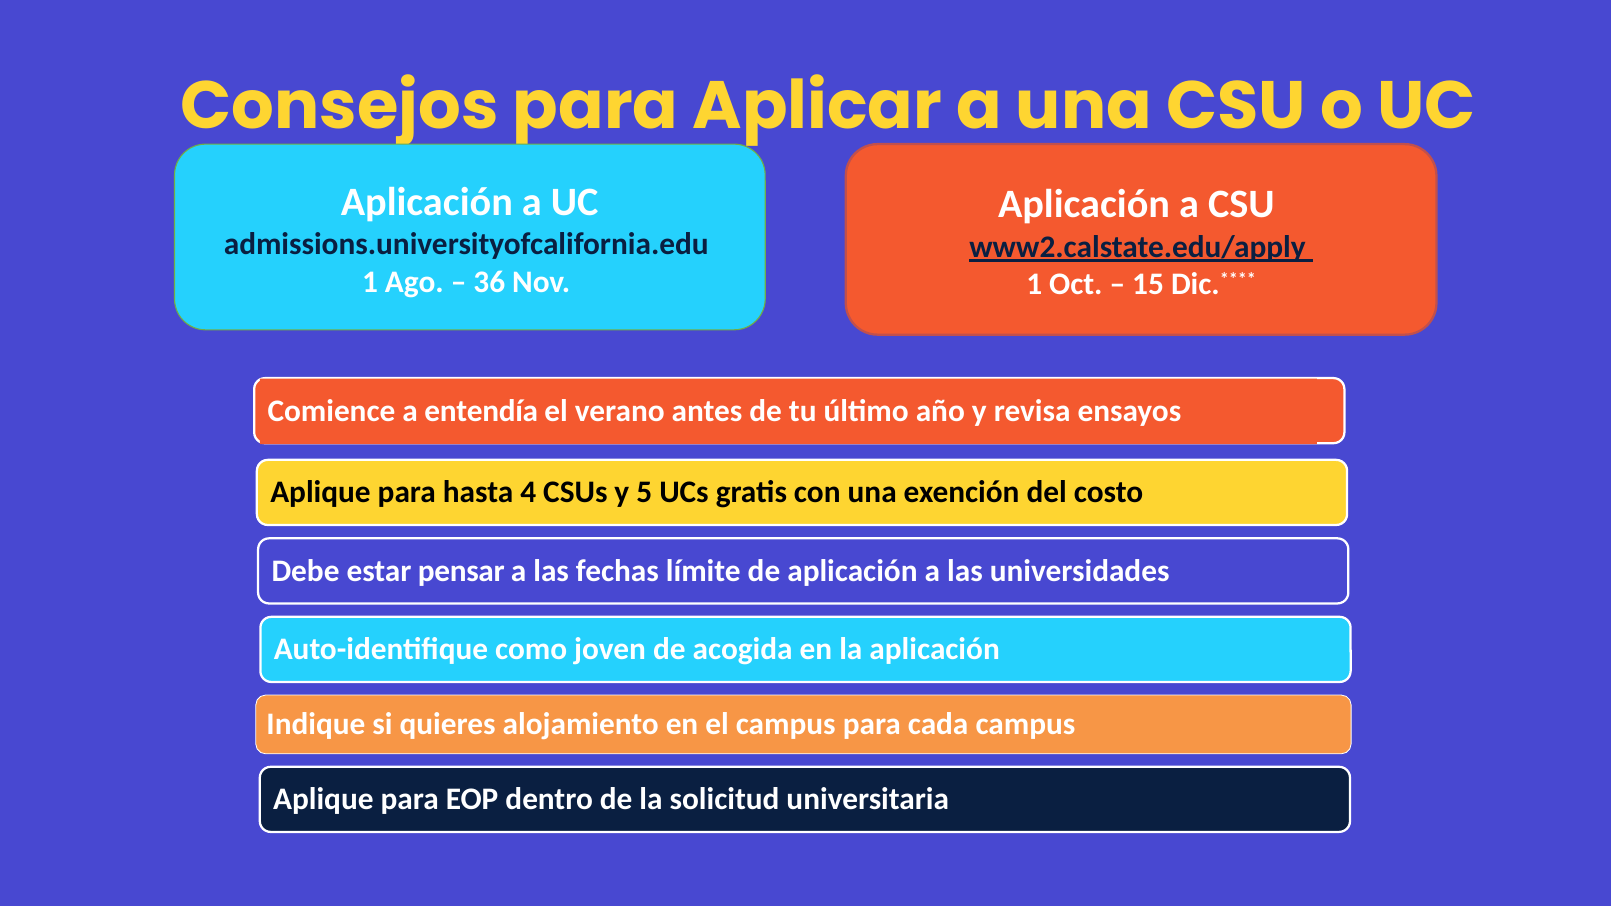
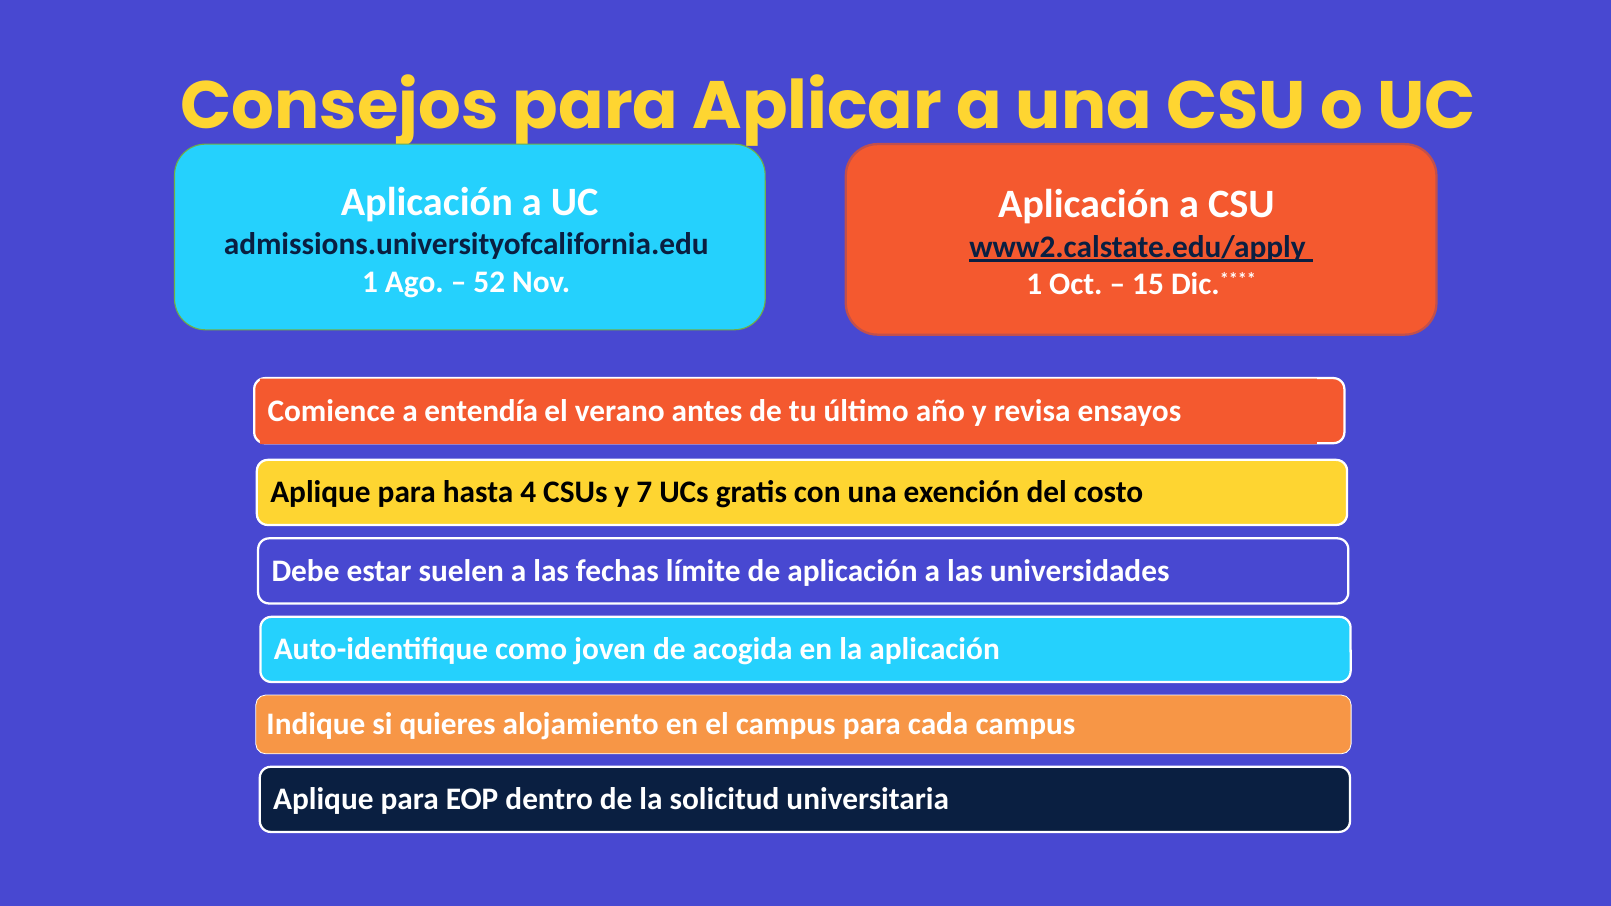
36: 36 -> 52
5: 5 -> 7
pensar: pensar -> suelen
